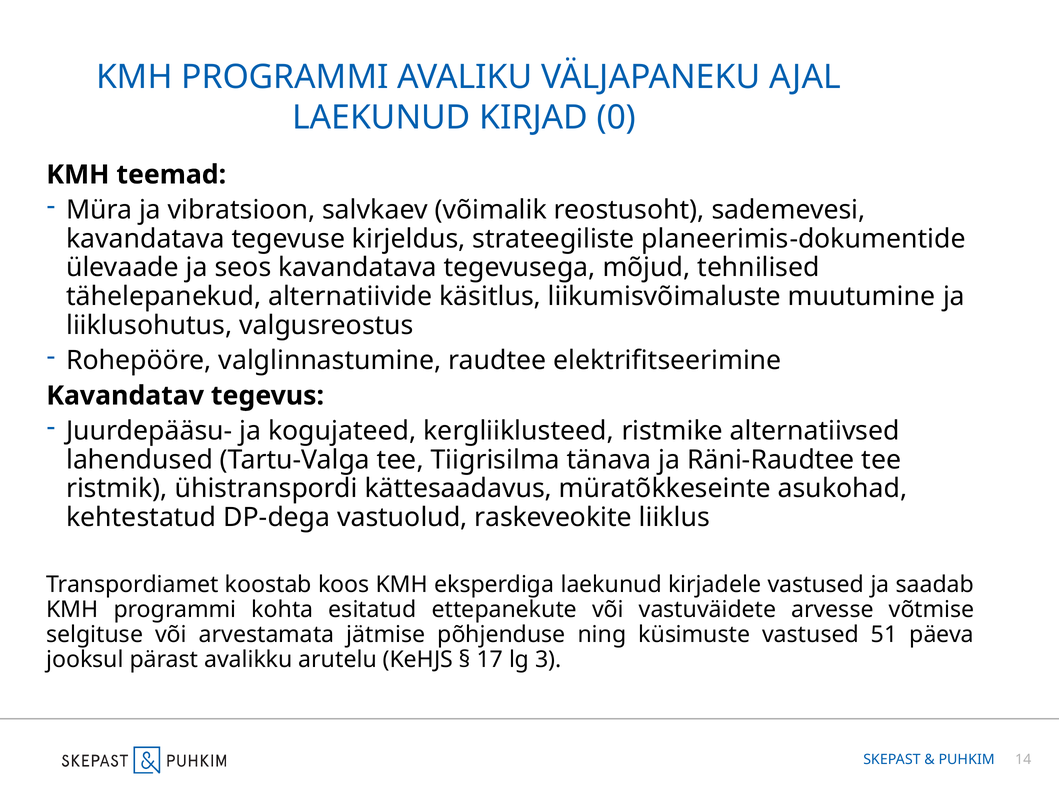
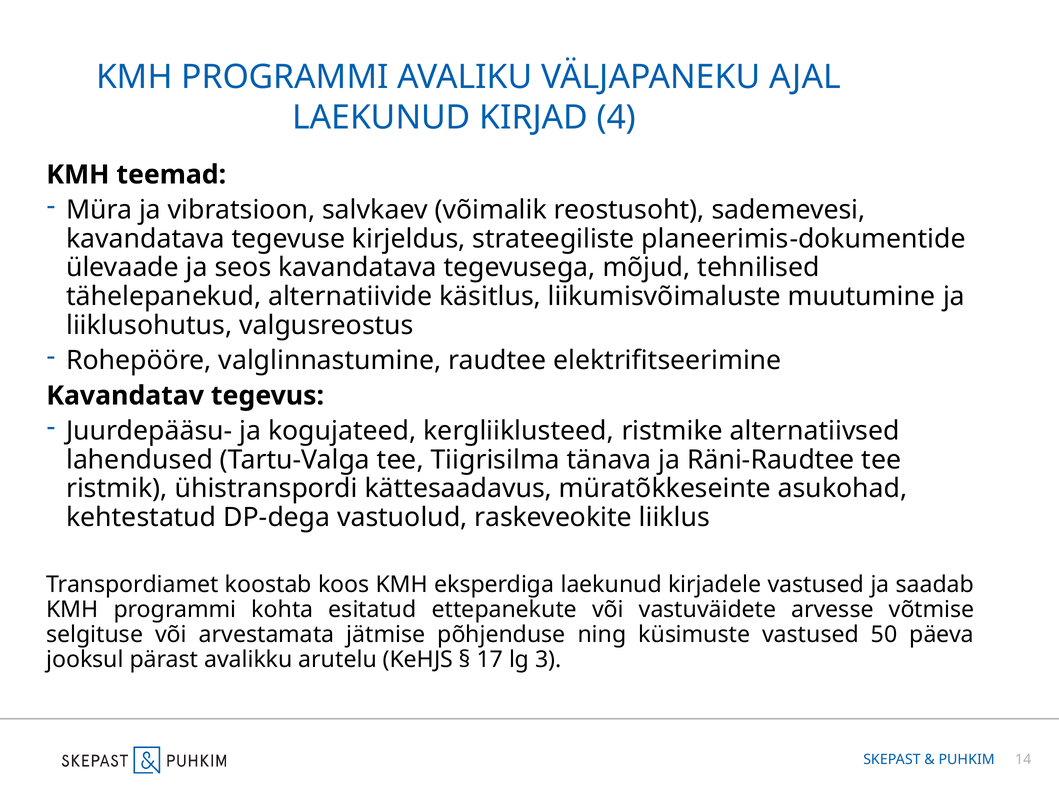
0: 0 -> 4
51: 51 -> 50
